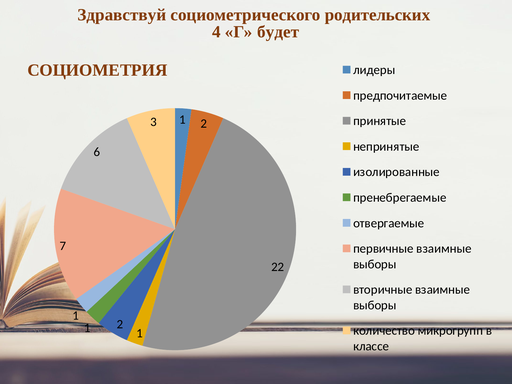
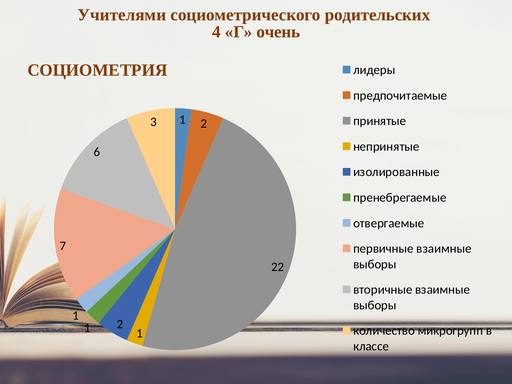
Здравствуй: Здравствуй -> Учителями
будет: будет -> очень
